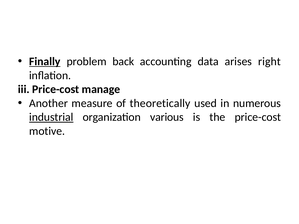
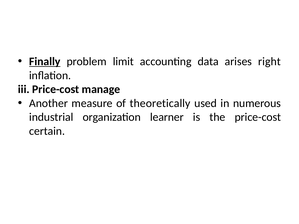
back: back -> limit
industrial underline: present -> none
various: various -> learner
motive: motive -> certain
